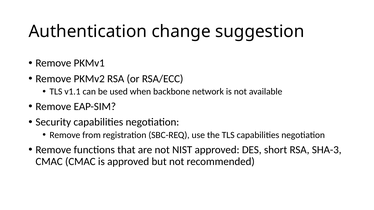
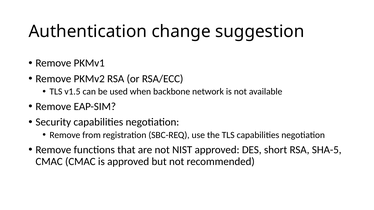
v1.1: v1.1 -> v1.5
SHA-3: SHA-3 -> SHA-5
